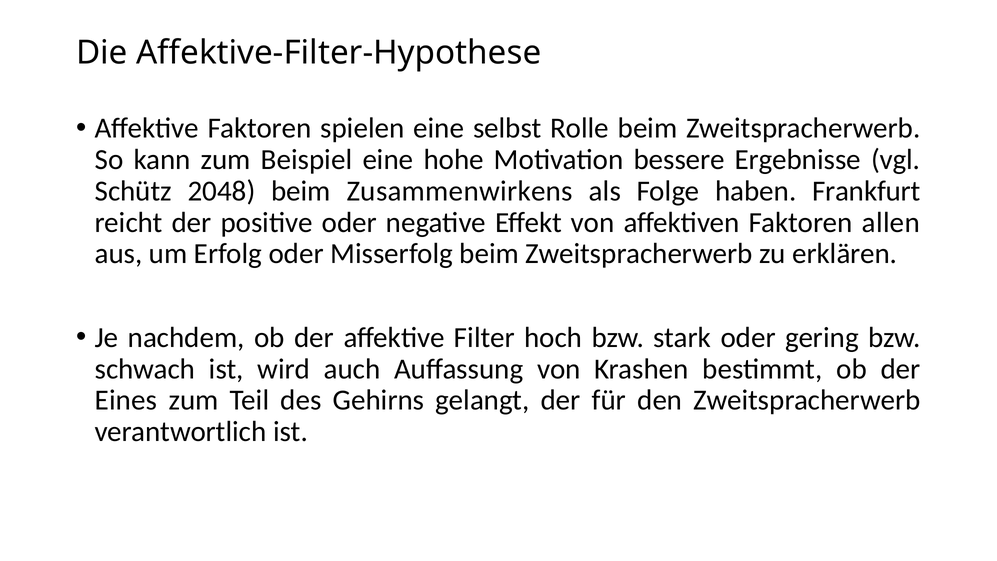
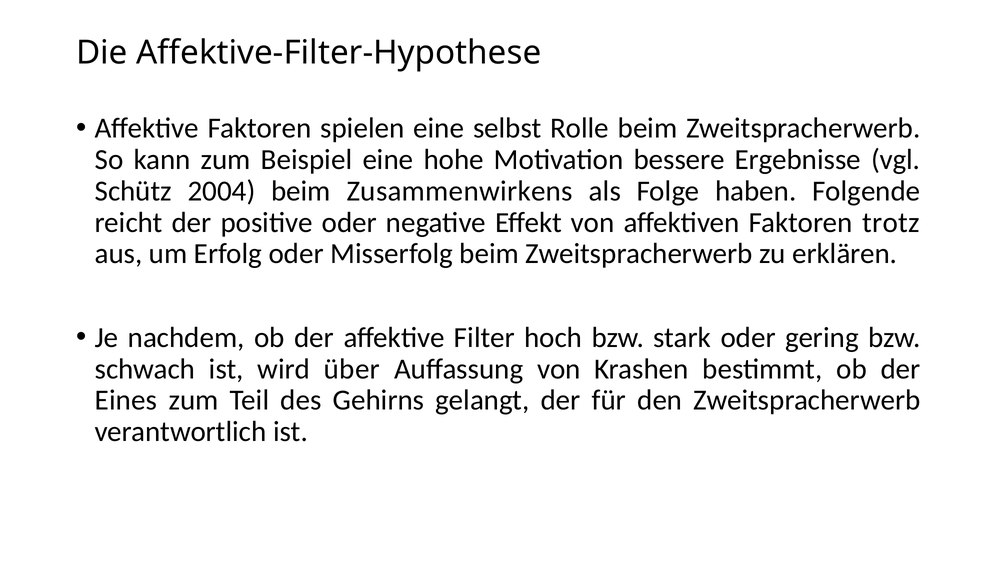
2048: 2048 -> 2004
Frankfurt: Frankfurt -> Folgende
allen: allen -> trotz
auch: auch -> über
